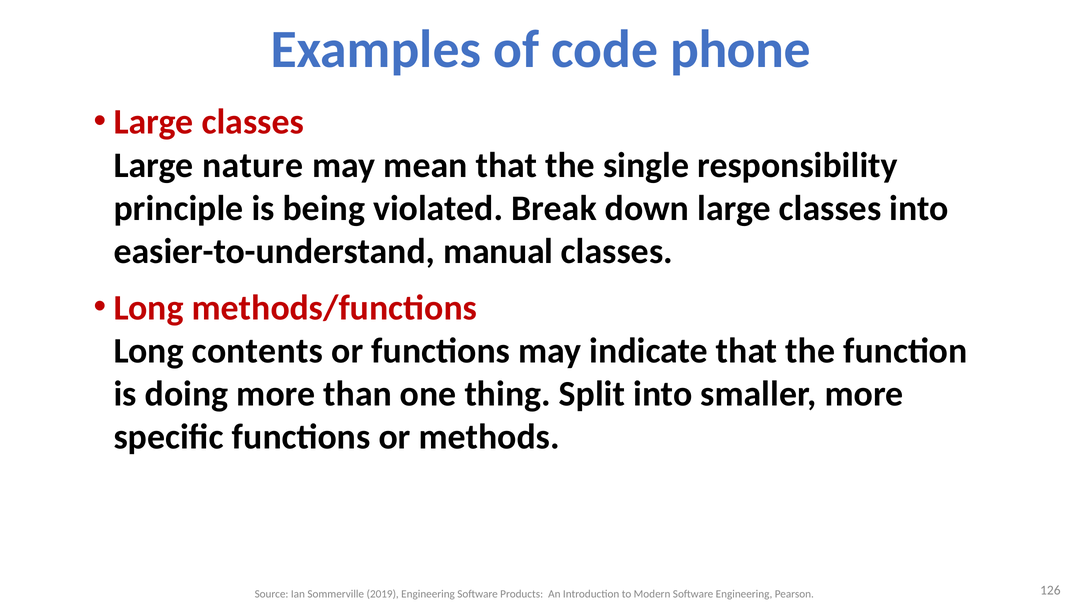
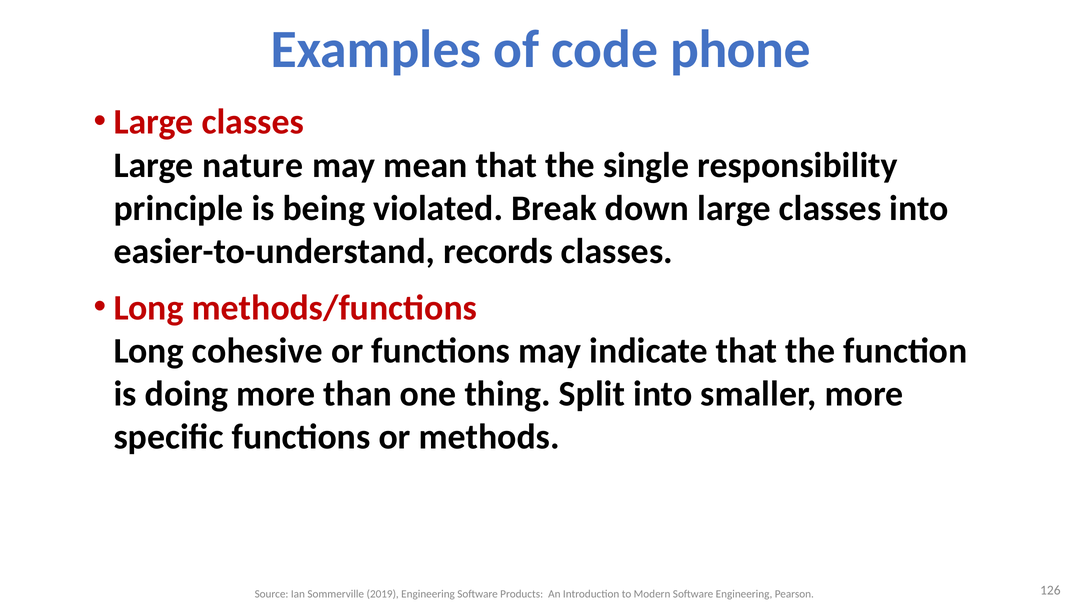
manual: manual -> records
contents: contents -> cohesive
